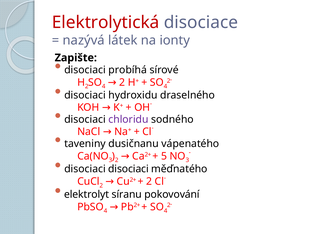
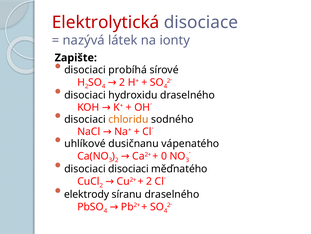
chloridu colour: purple -> orange
taveniny: taveniny -> uhlíkové
5: 5 -> 0
elektrolyt: elektrolyt -> elektrody
síranu pokovování: pokovování -> draselného
